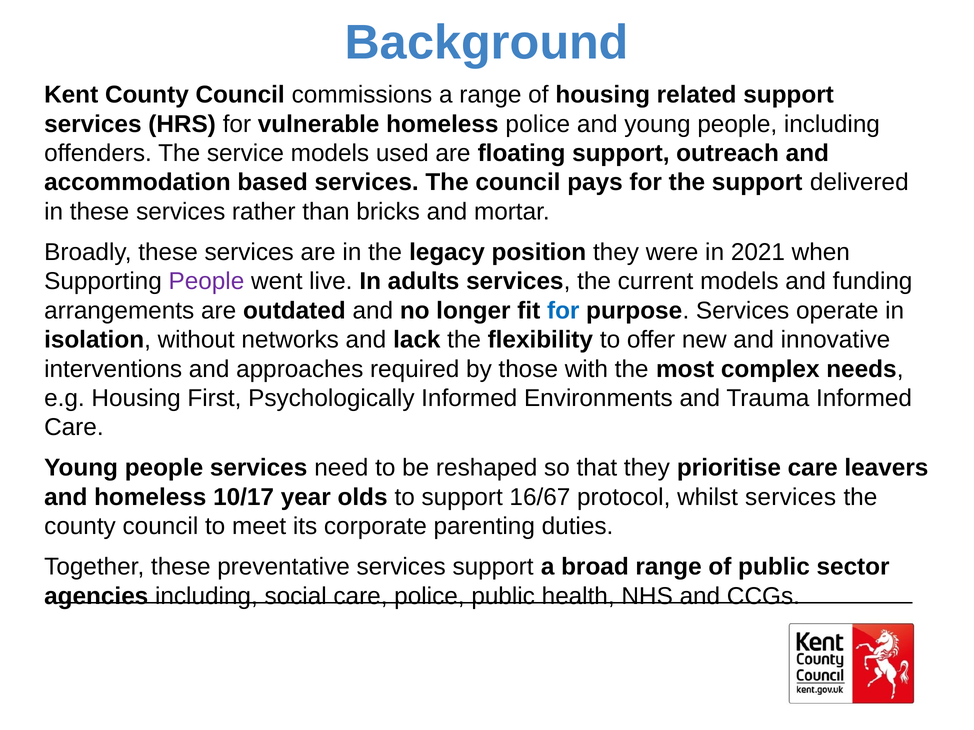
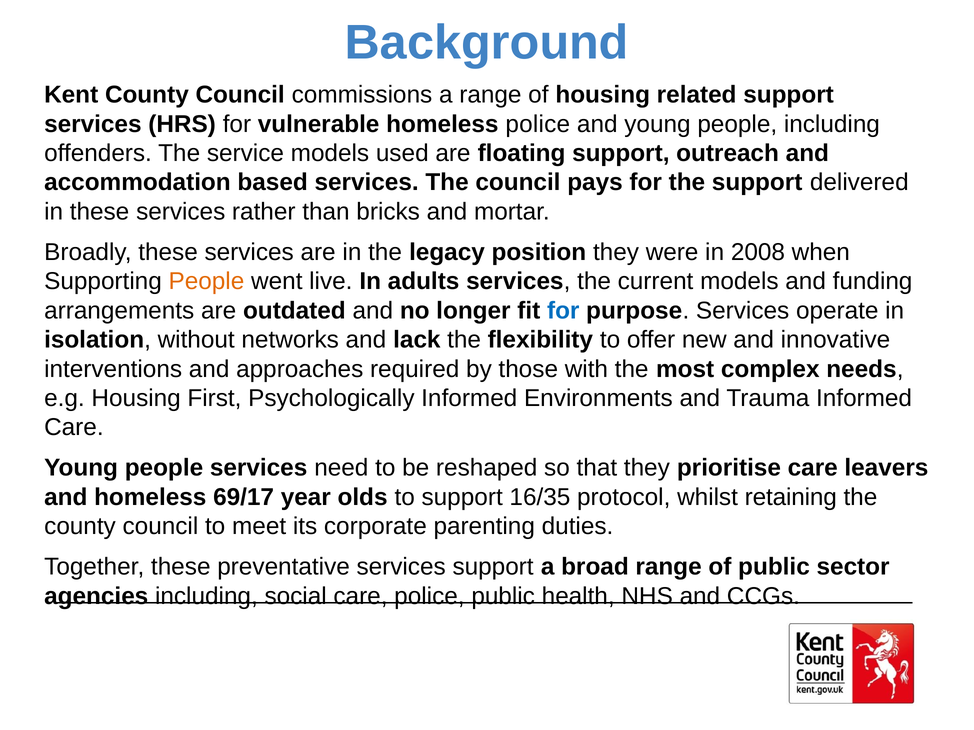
2021: 2021 -> 2008
People at (206, 282) colour: purple -> orange
10/17: 10/17 -> 69/17
16/67: 16/67 -> 16/35
whilst services: services -> retaining
